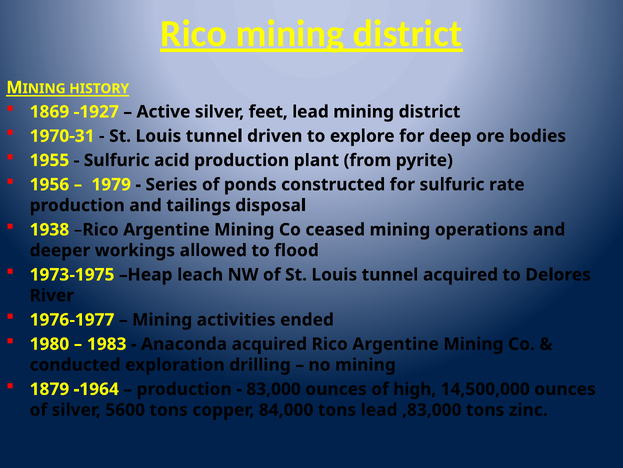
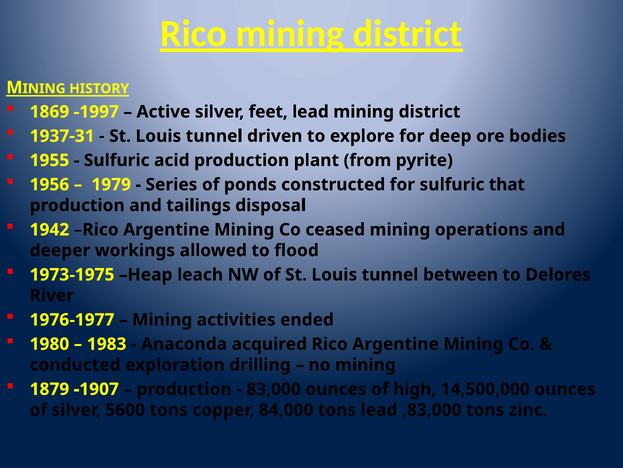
-1927: -1927 -> -1997
1970-31: 1970-31 -> 1937-31
rate: rate -> that
1938: 1938 -> 1942
tunnel acquired: acquired -> between
-1964: -1964 -> -1907
